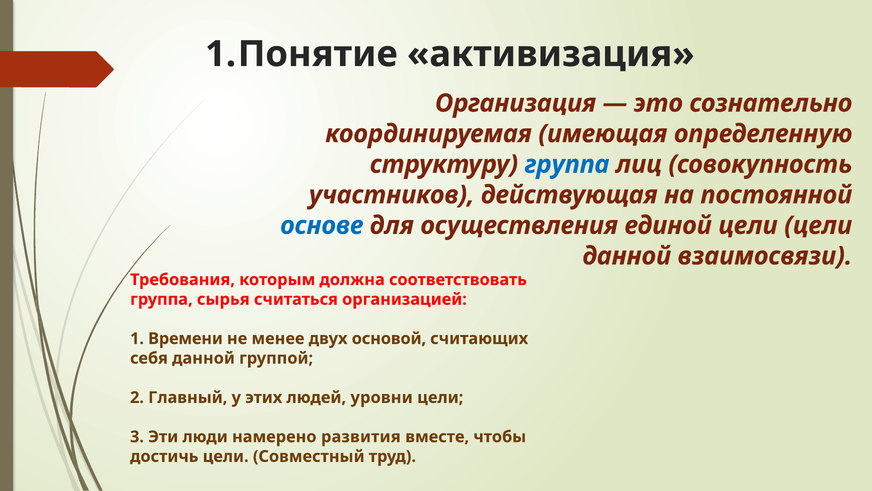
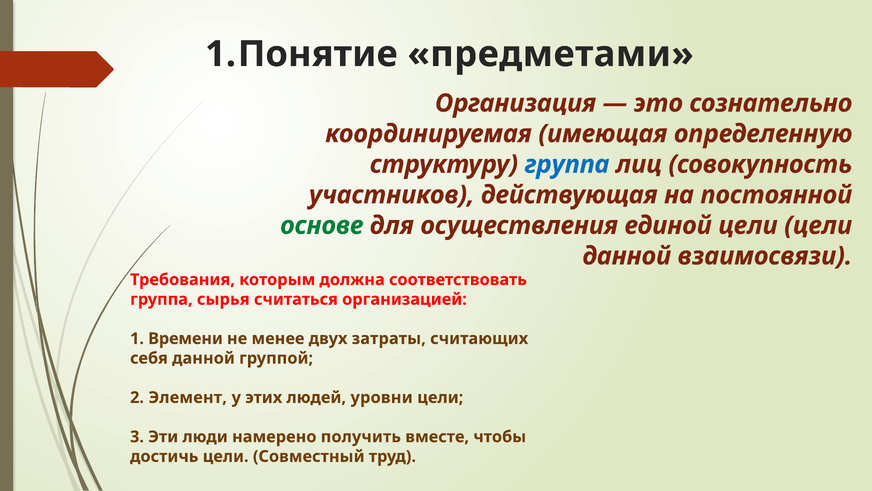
активизация: активизация -> предметами
основе colour: blue -> green
основой: основой -> затраты
Главный: Главный -> Элемент
развития: развития -> получить
